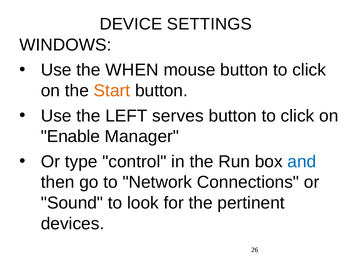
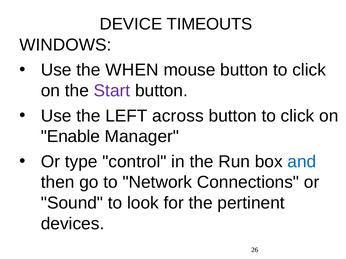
SETTINGS: SETTINGS -> TIMEOUTS
Start colour: orange -> purple
serves: serves -> across
